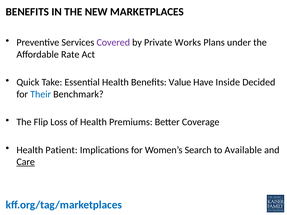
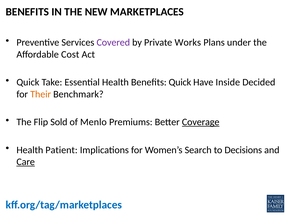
Rate: Rate -> Cost
Benefits Value: Value -> Quick
Their colour: blue -> orange
Loss: Loss -> Sold
of Health: Health -> Menlo
Coverage underline: none -> present
Available: Available -> Decisions
